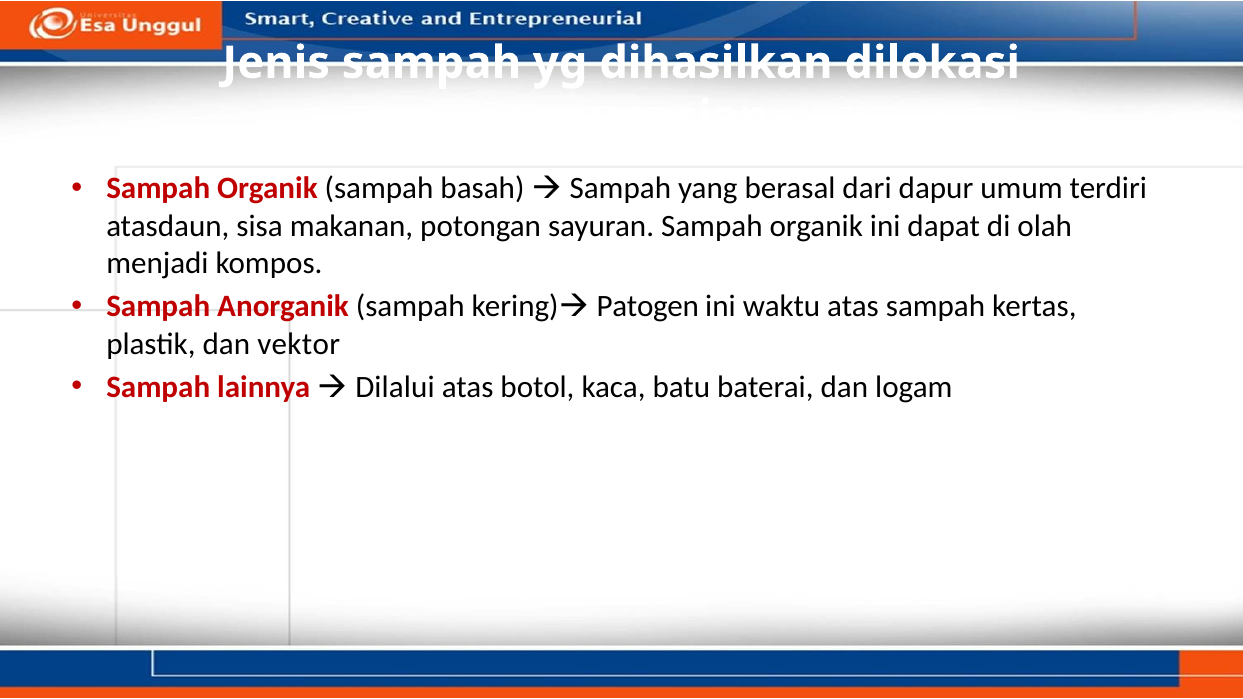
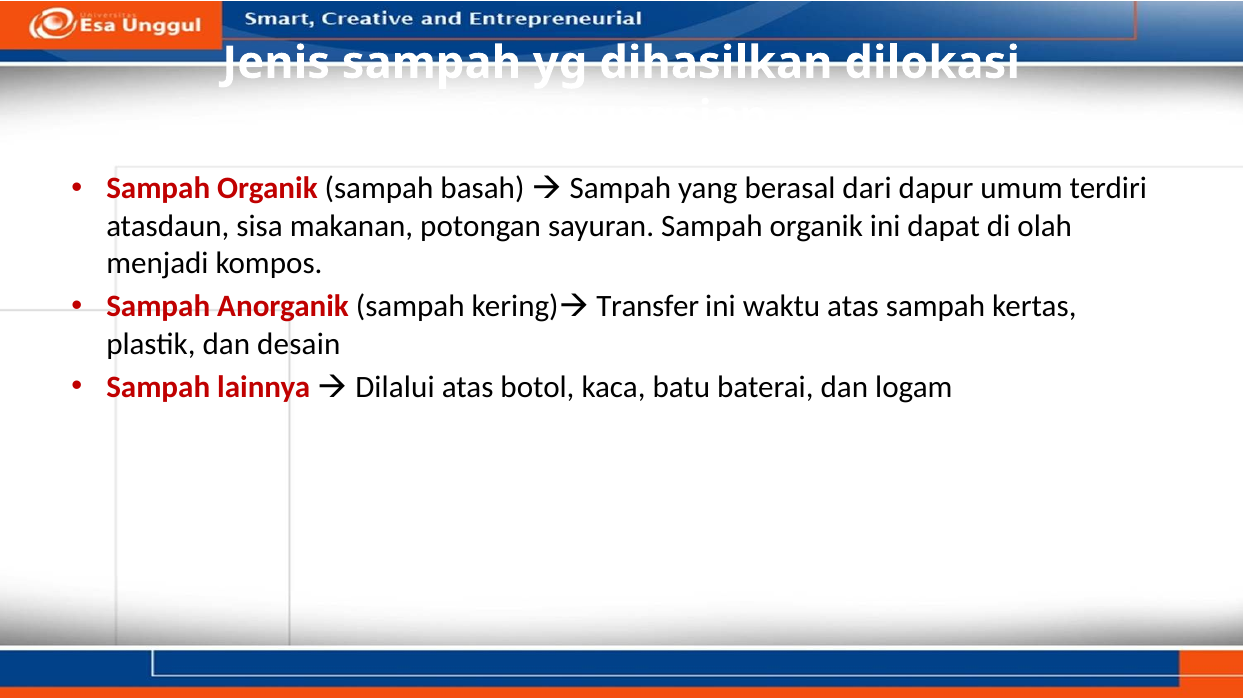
Patogen: Patogen -> Transfer
vektor: vektor -> desain
